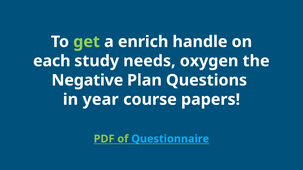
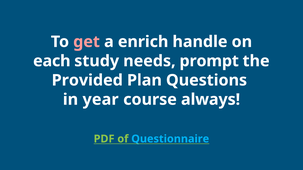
get colour: light green -> pink
oxygen: oxygen -> prompt
Negative: Negative -> Provided
papers: papers -> always
